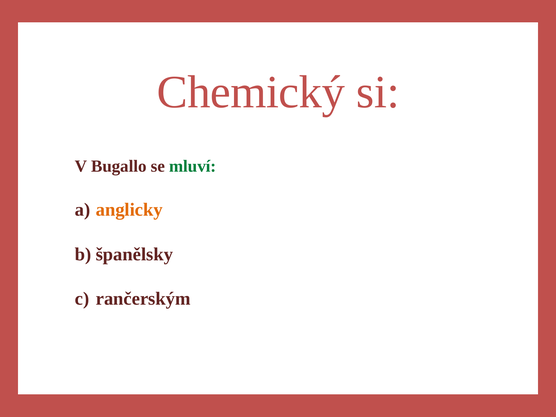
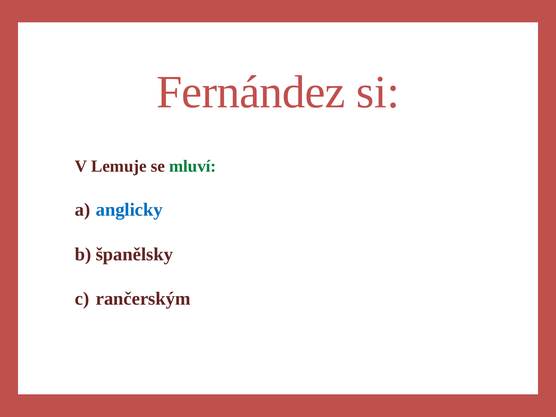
Chemický: Chemický -> Fernández
Bugallo: Bugallo -> Lemuje
anglicky colour: orange -> blue
